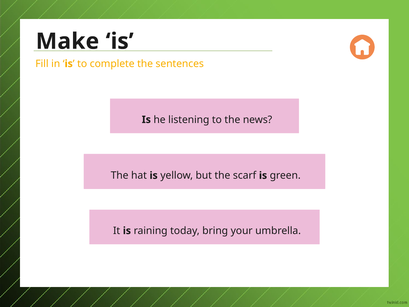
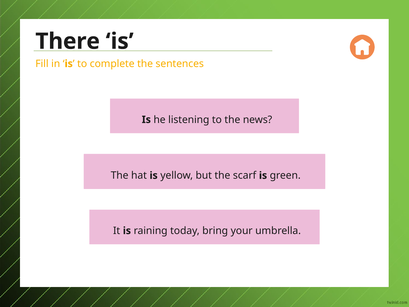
Make: Make -> There
